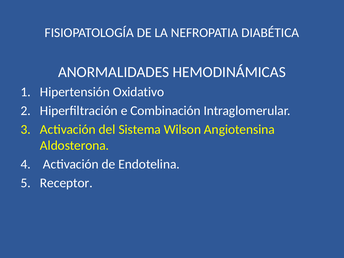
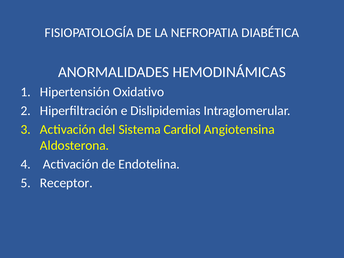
Combinación: Combinación -> Dislipidemias
Wilson: Wilson -> Cardiol
